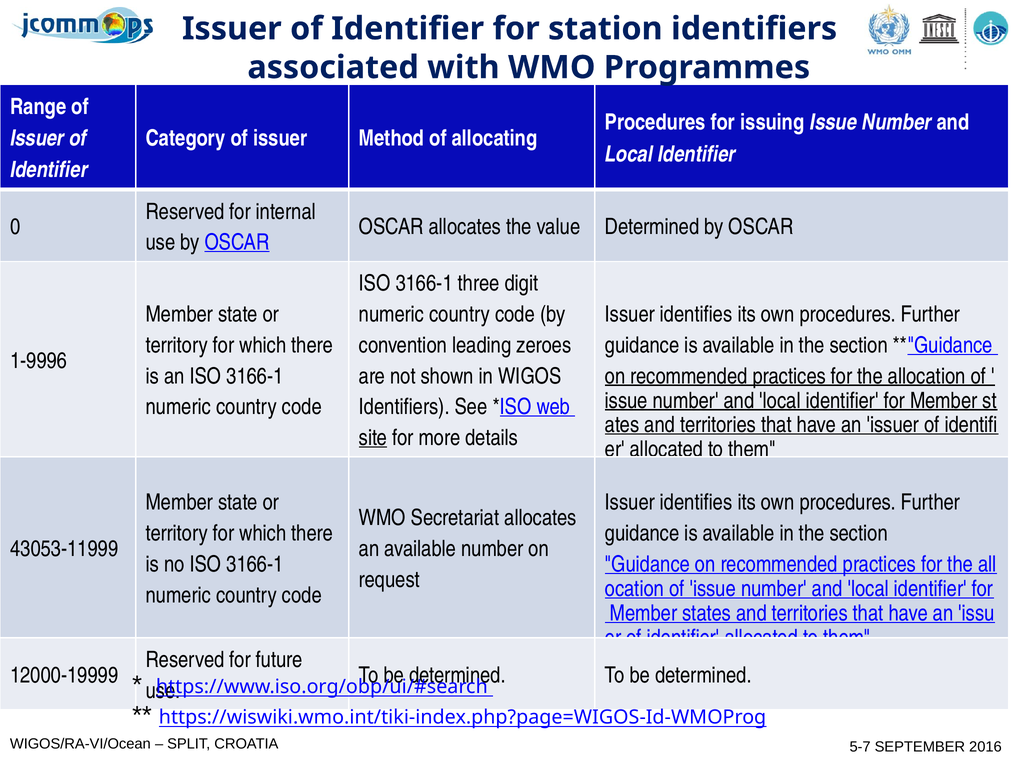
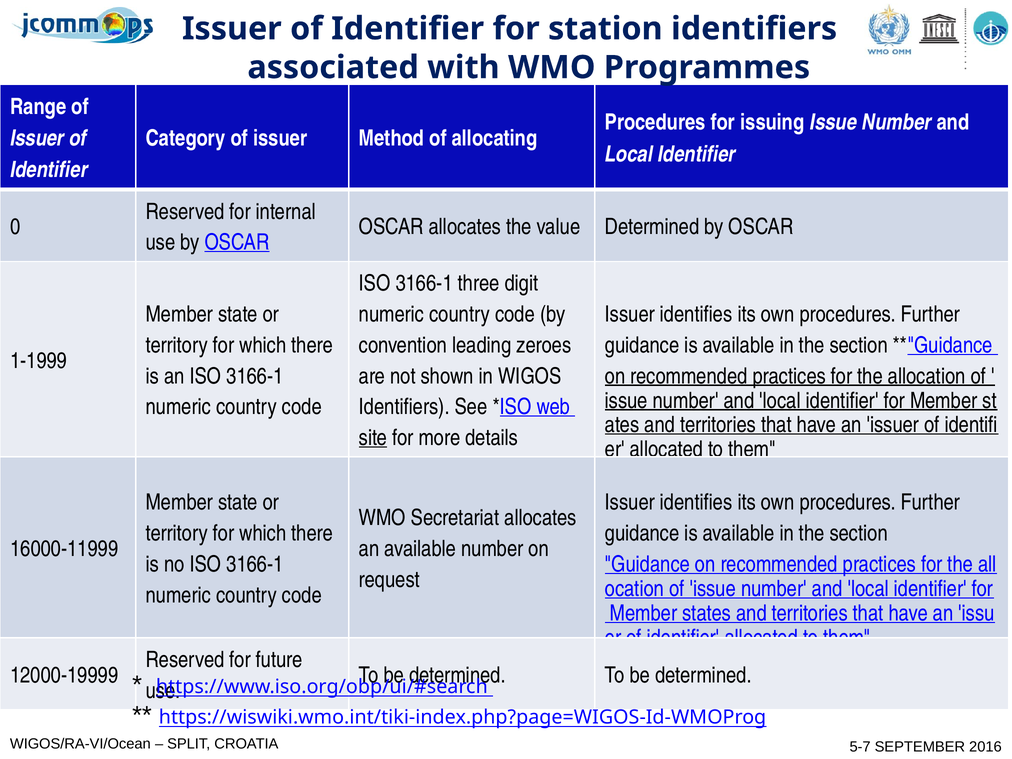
1-9996: 1-9996 -> 1-1999
43053-11999: 43053-11999 -> 16000-11999
